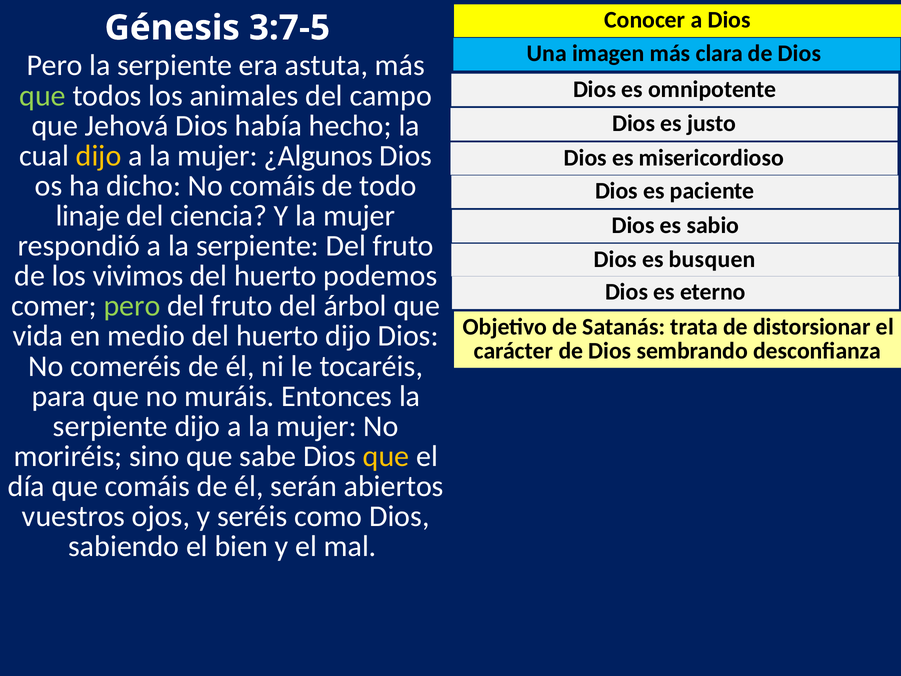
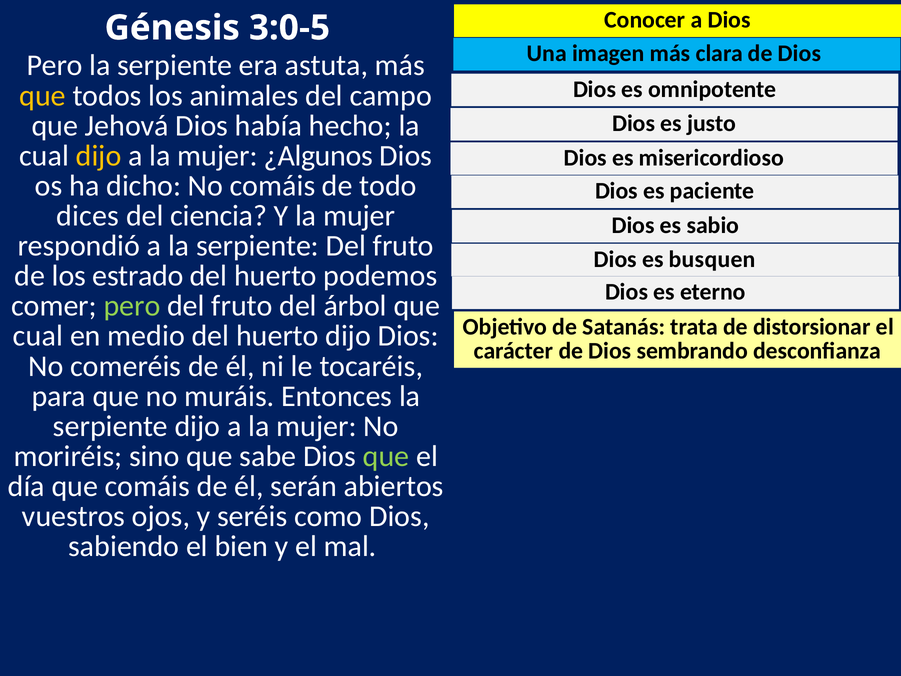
3:7-5: 3:7-5 -> 3:0-5
que at (43, 96) colour: light green -> yellow
linaje: linaje -> dices
vivimos: vivimos -> estrado
vida at (38, 336): vida -> cual
que at (386, 456) colour: yellow -> light green
